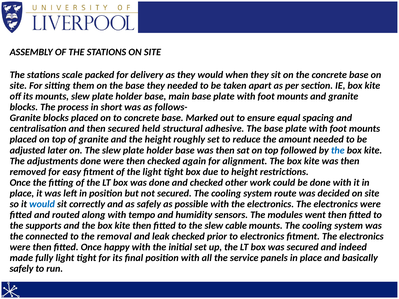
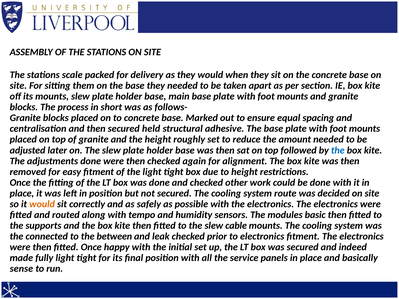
would at (42, 204) colour: blue -> orange
went: went -> basic
removal: removal -> between
safely at (22, 269): safely -> sense
